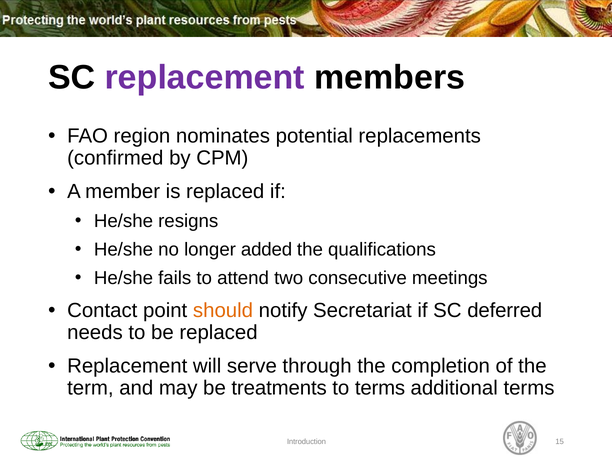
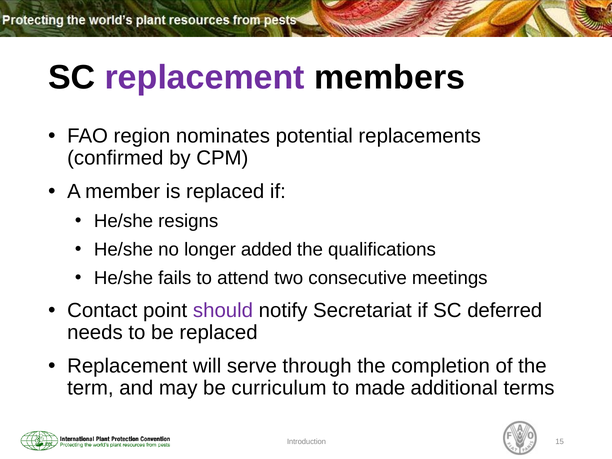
should colour: orange -> purple
treatments: treatments -> curriculum
to terms: terms -> made
